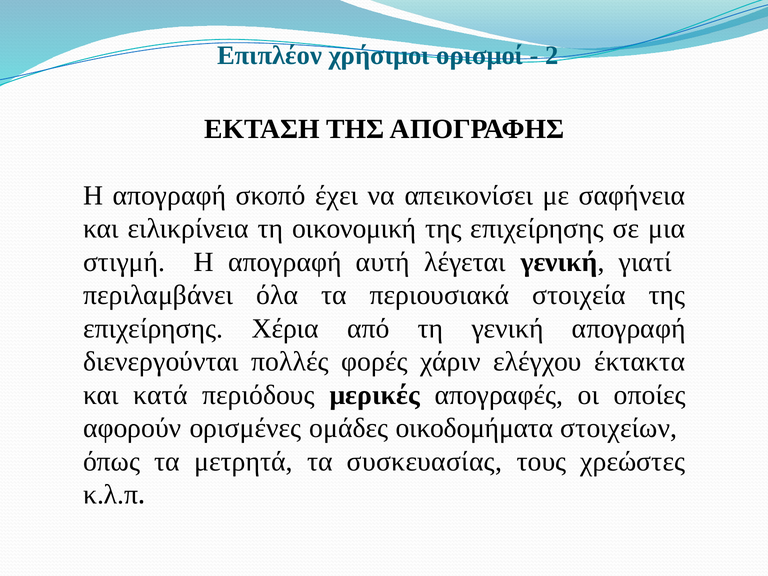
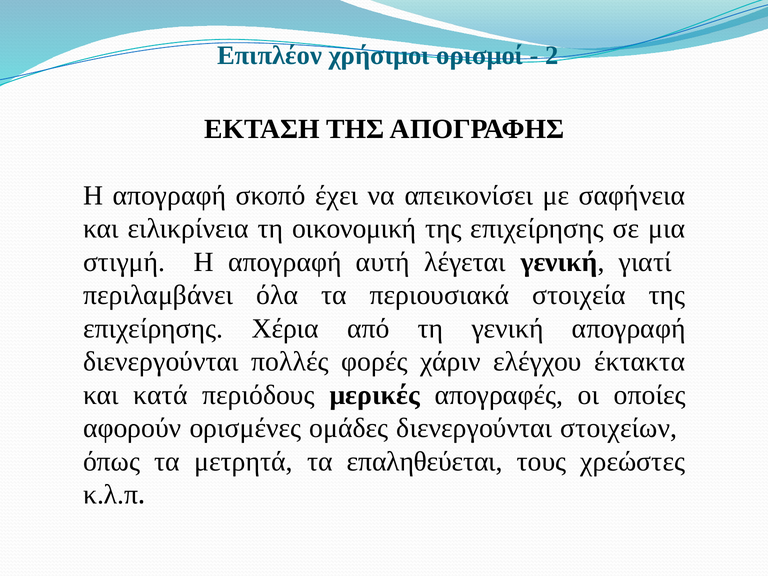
ομάδες οικοδομήματα: οικοδομήματα -> διενεργούνται
συσκευασίας: συσκευασίας -> επαληθεύεται
